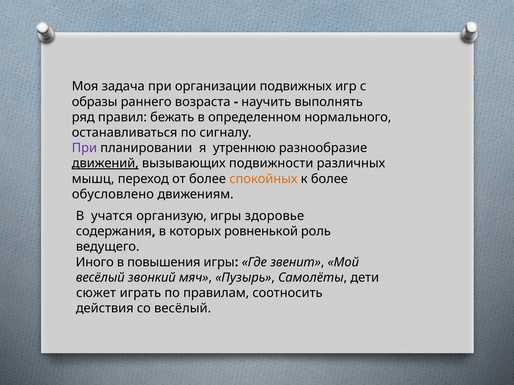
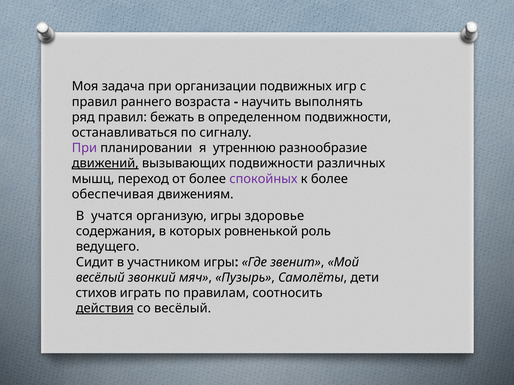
образы at (95, 102): образы -> правил
определенном нормального: нормального -> подвижности
спокойных colour: orange -> purple
обусловлено: обусловлено -> обеспечивая
Иного: Иного -> Сидит
повышения: повышения -> участником
сюжет: сюжет -> стихов
действия underline: none -> present
